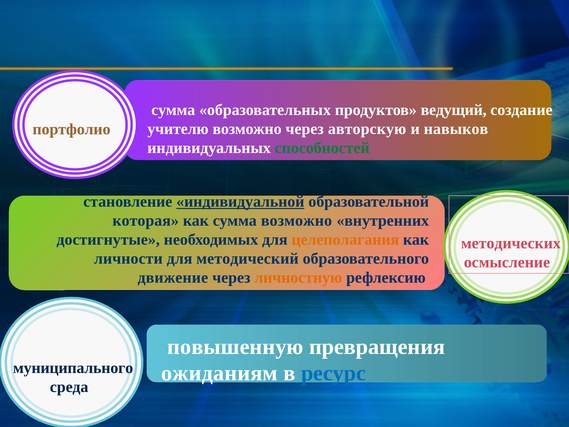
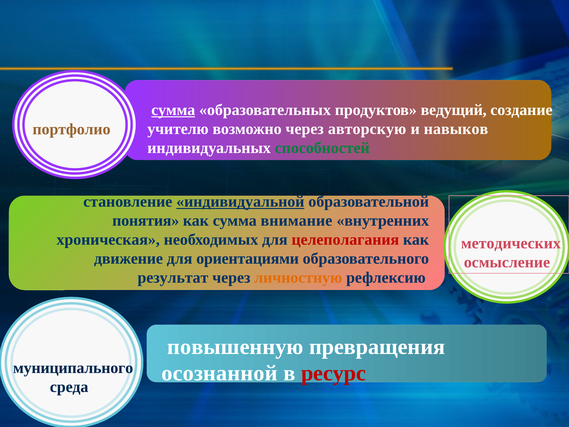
сумма at (173, 110) underline: none -> present
которая: которая -> понятия
сумма возможно: возможно -> внимание
достигнутые: достигнутые -> хроническая
целеполагания colour: orange -> red
личности: личности -> движение
методический: методический -> ориентациями
движение: движение -> результат
ожиданиям: ожиданиям -> осознанной
ресурс colour: blue -> red
